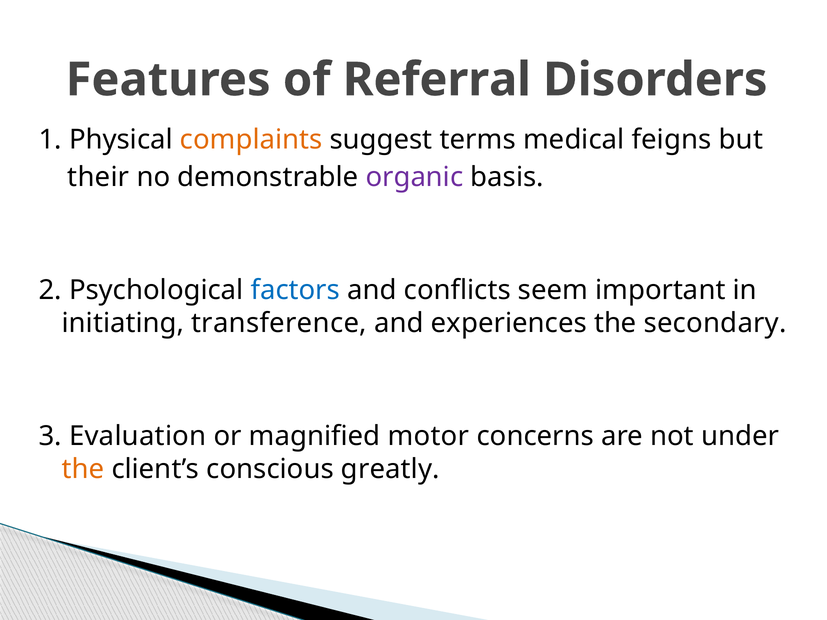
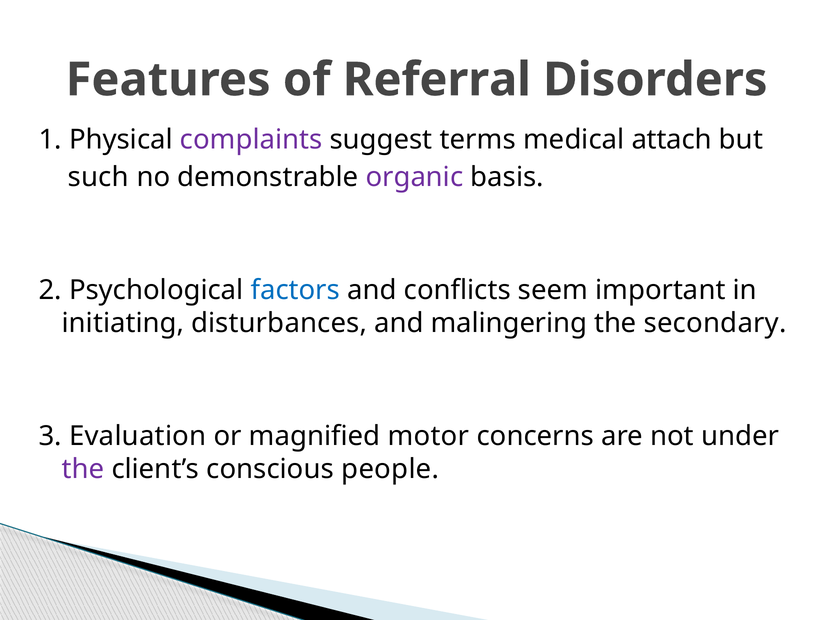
complaints colour: orange -> purple
feigns: feigns -> attach
their: their -> such
transference: transference -> disturbances
experiences: experiences -> malingering
the at (83, 470) colour: orange -> purple
greatly: greatly -> people
